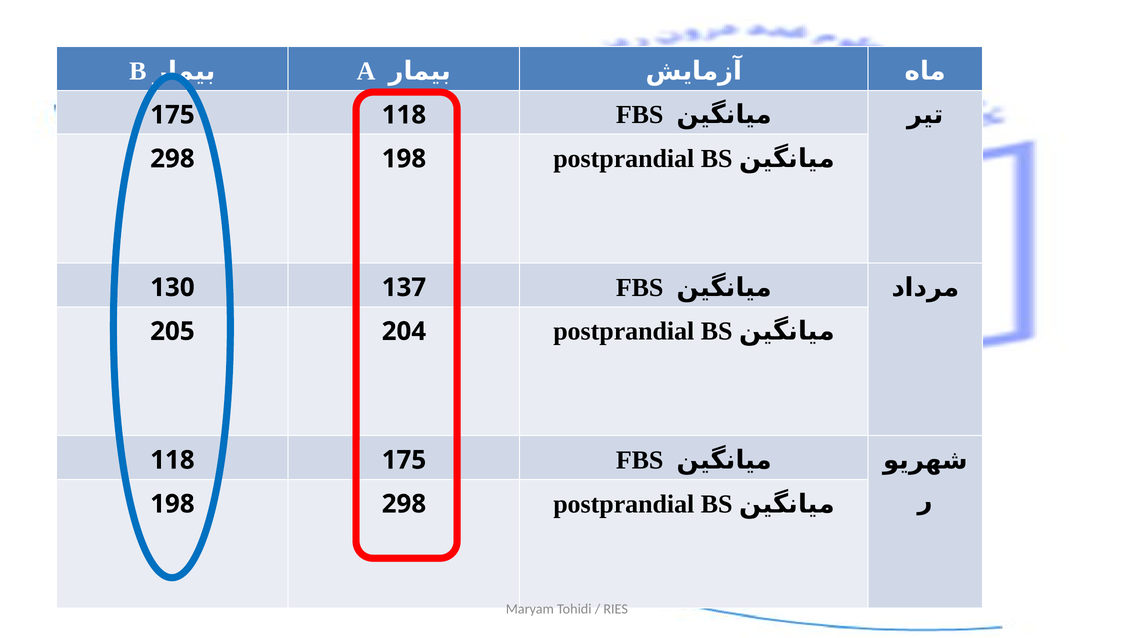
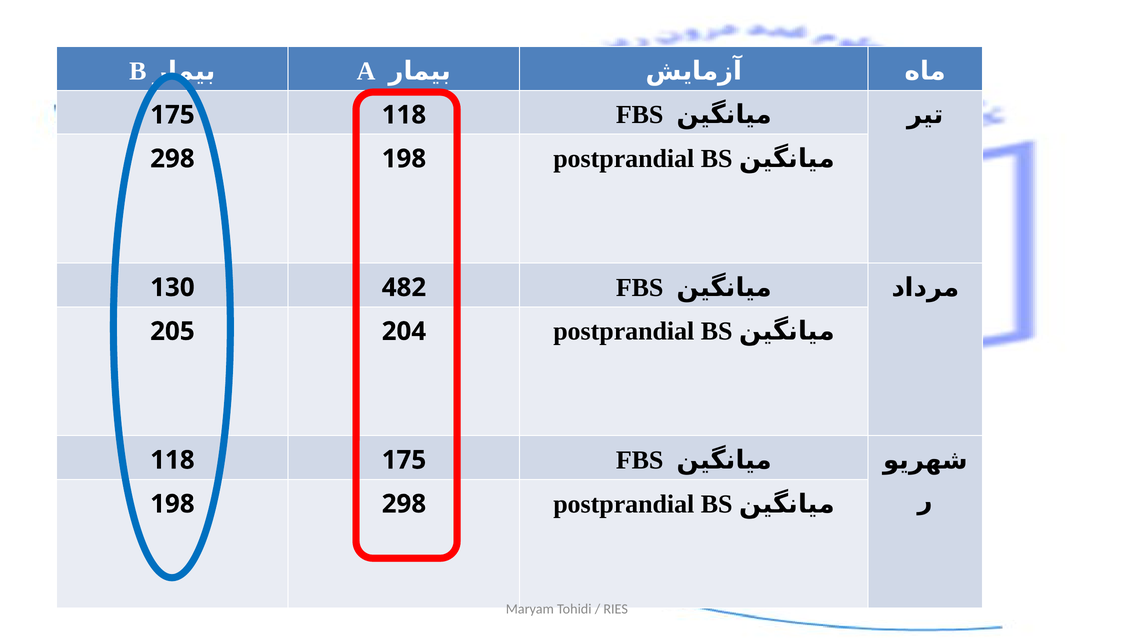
137: 137 -> 482
